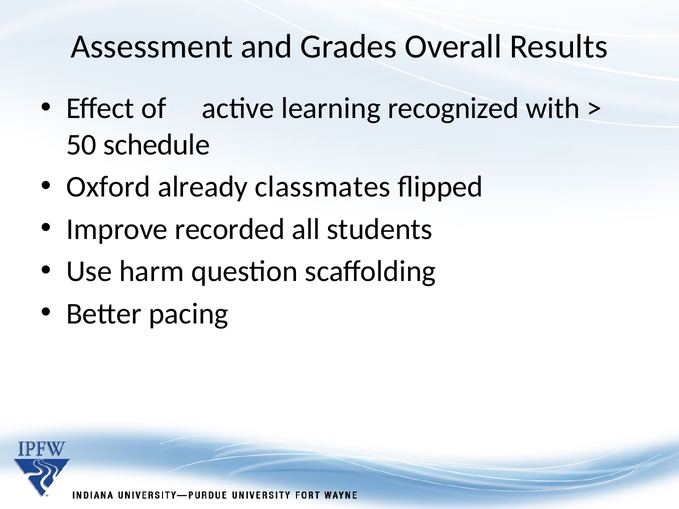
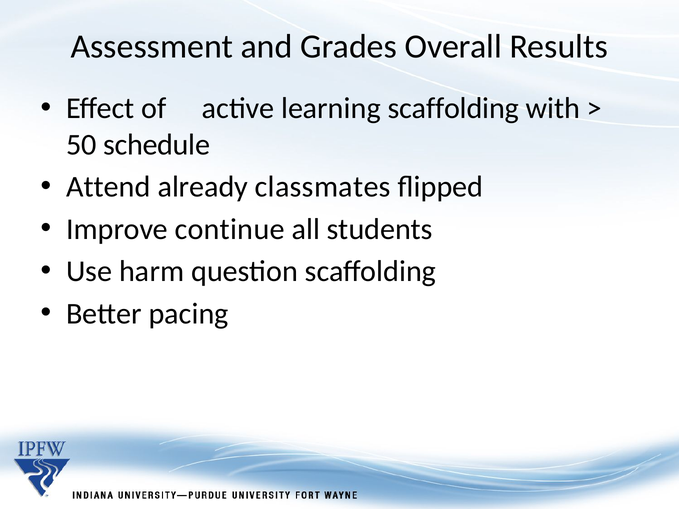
learning recognized: recognized -> scaffolding
Oxford: Oxford -> Attend
recorded: recorded -> continue
